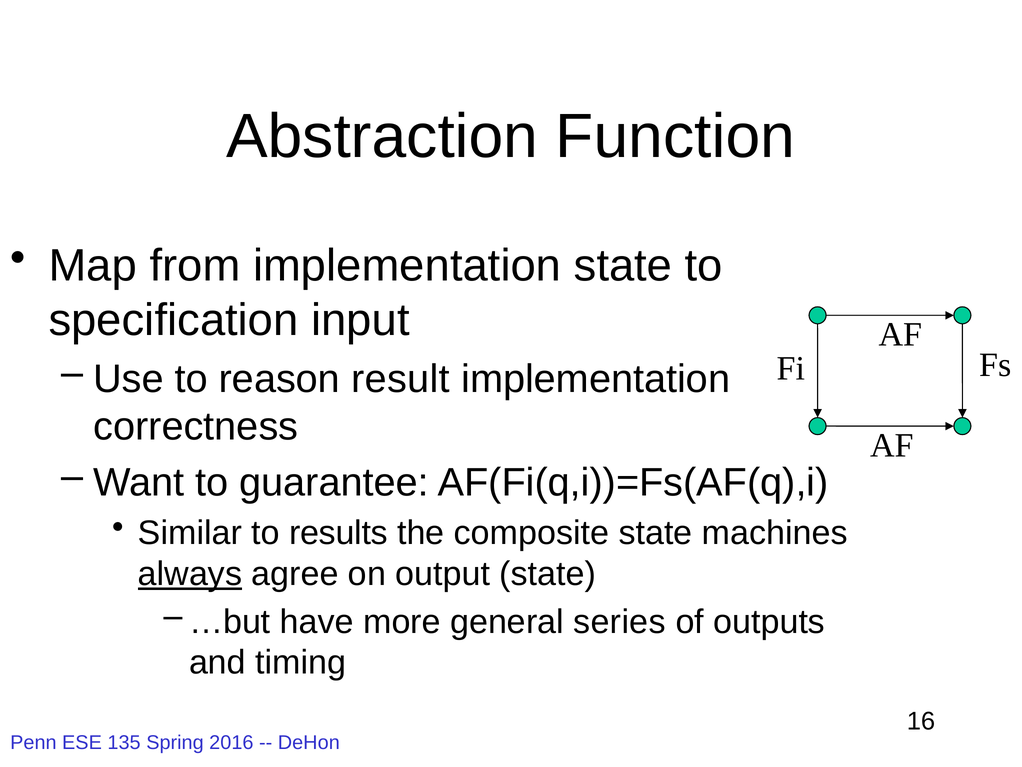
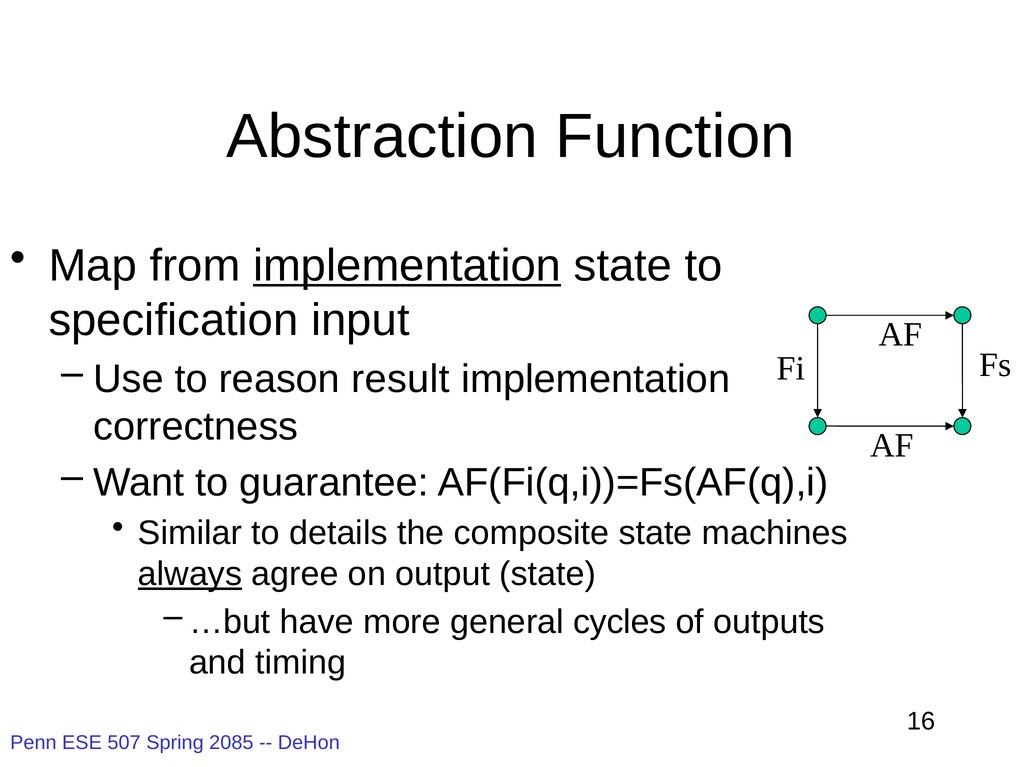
implementation at (407, 265) underline: none -> present
results: results -> details
series: series -> cycles
135: 135 -> 507
2016: 2016 -> 2085
